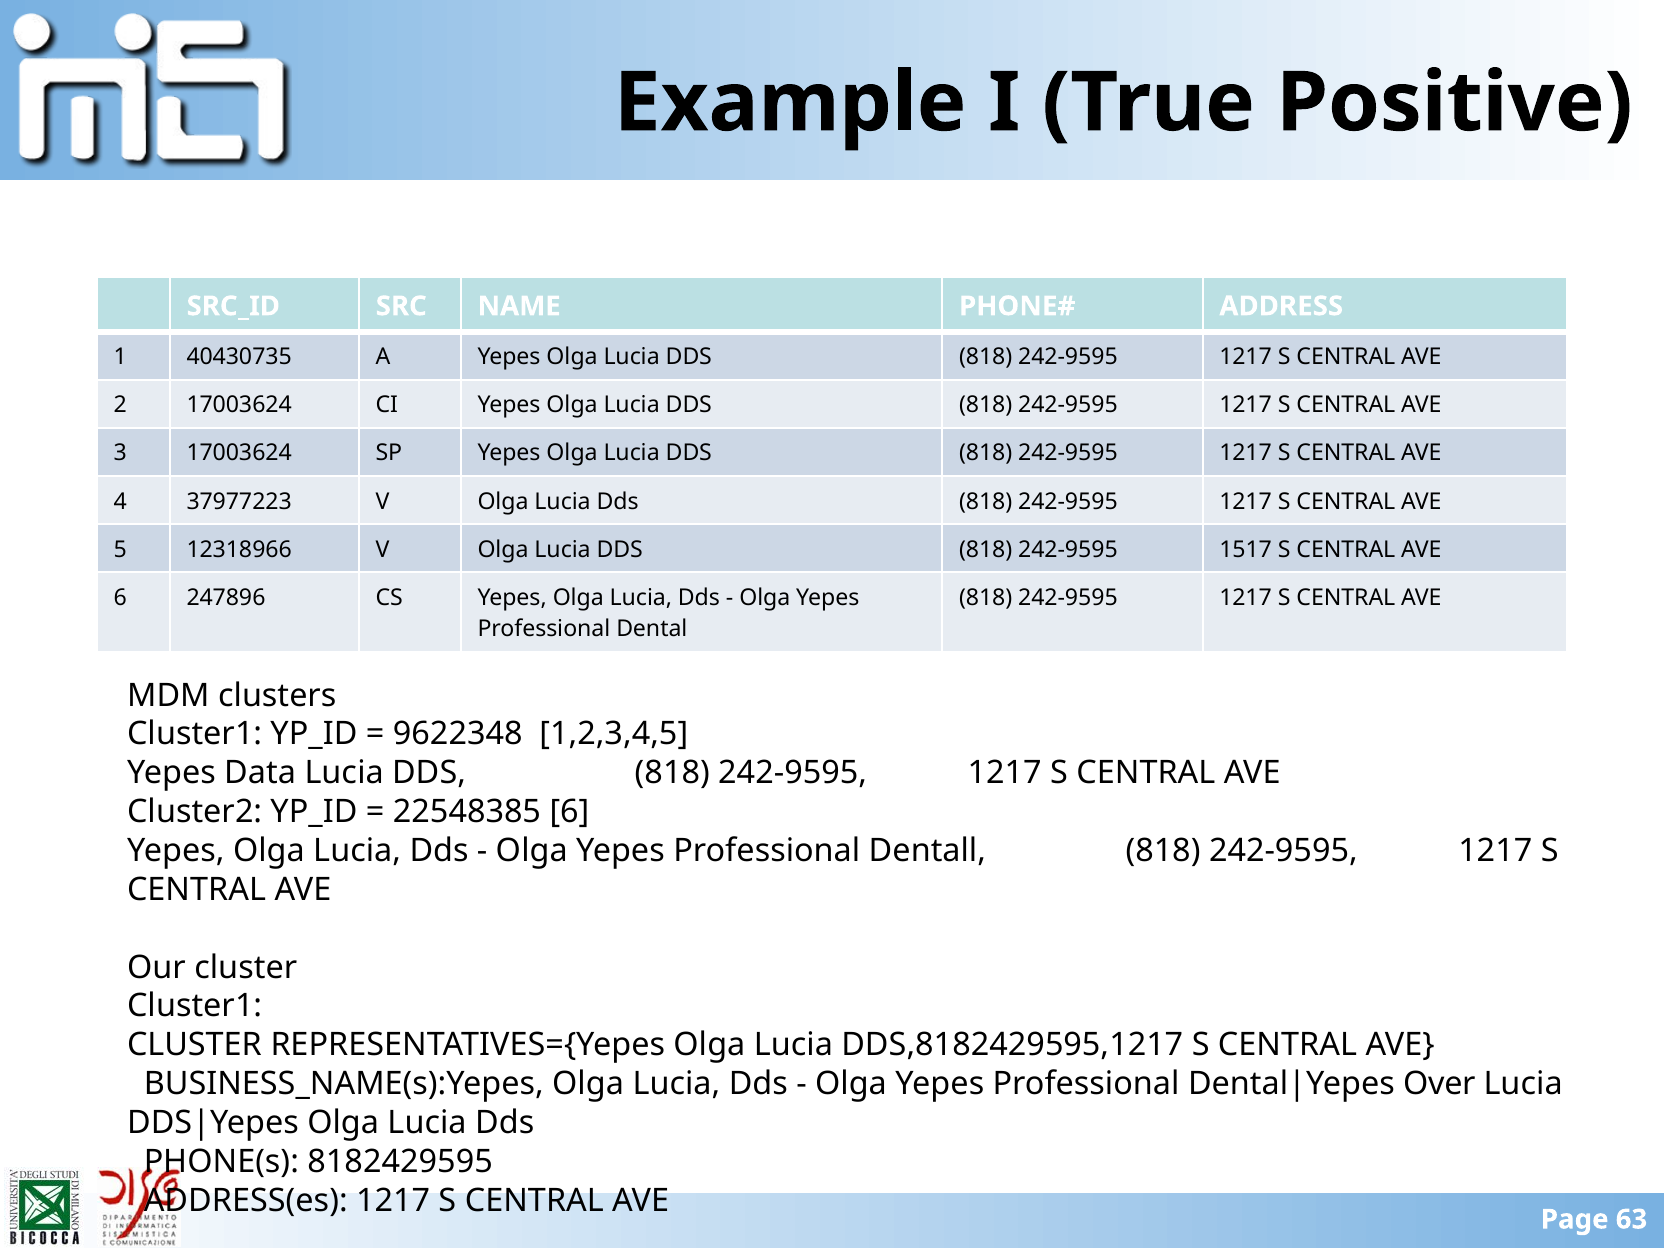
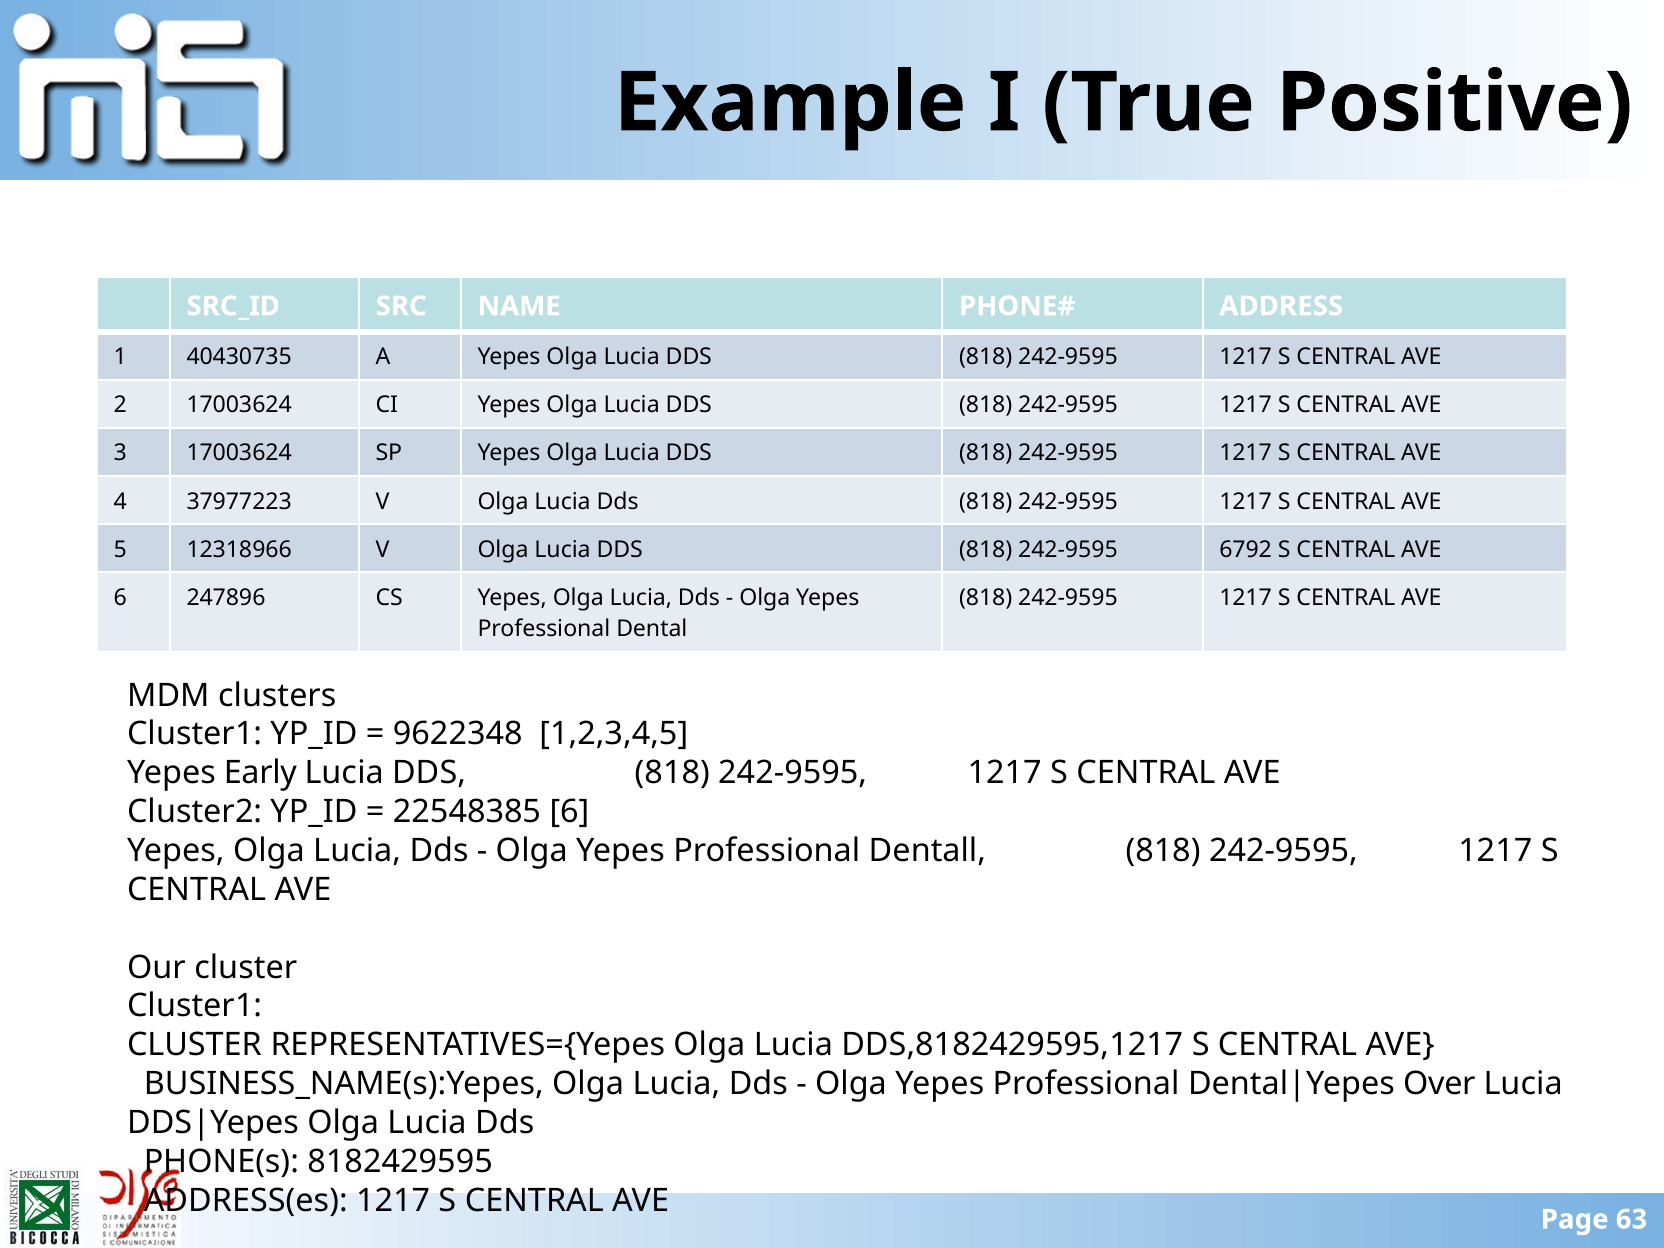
1517: 1517 -> 6792
Data: Data -> Early
